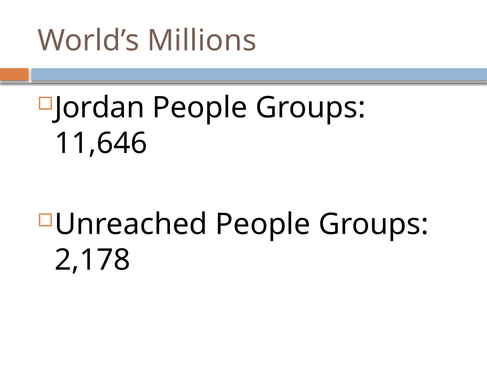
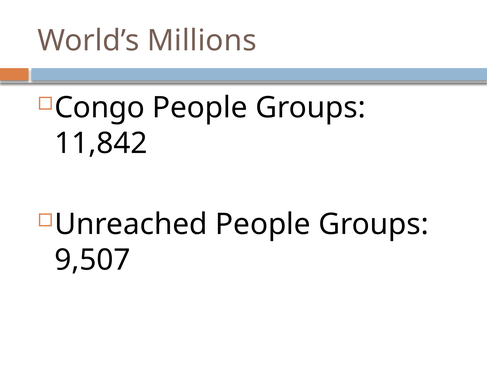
Jordan: Jordan -> Congo
11,646: 11,646 -> 11,842
2,178: 2,178 -> 9,507
